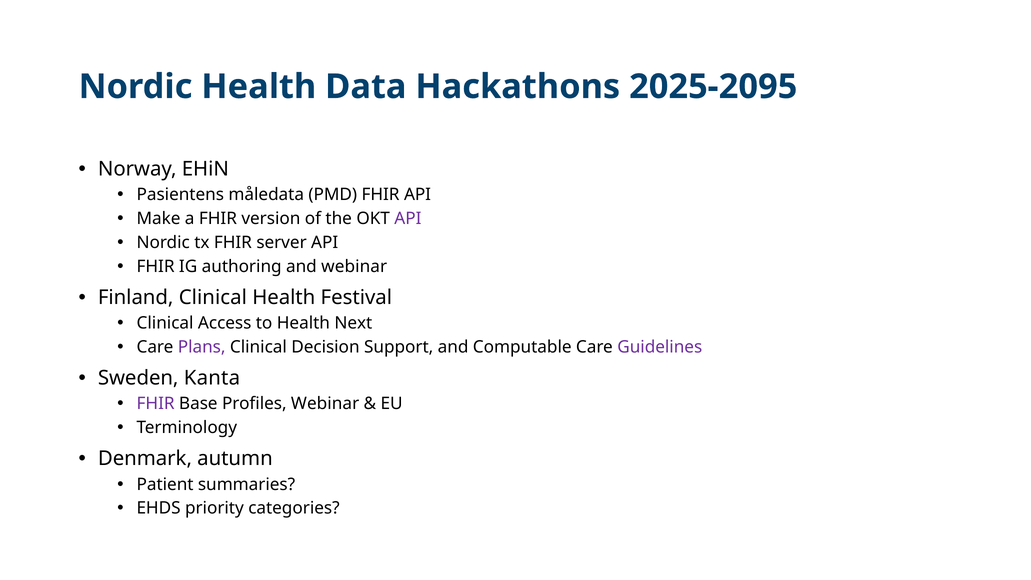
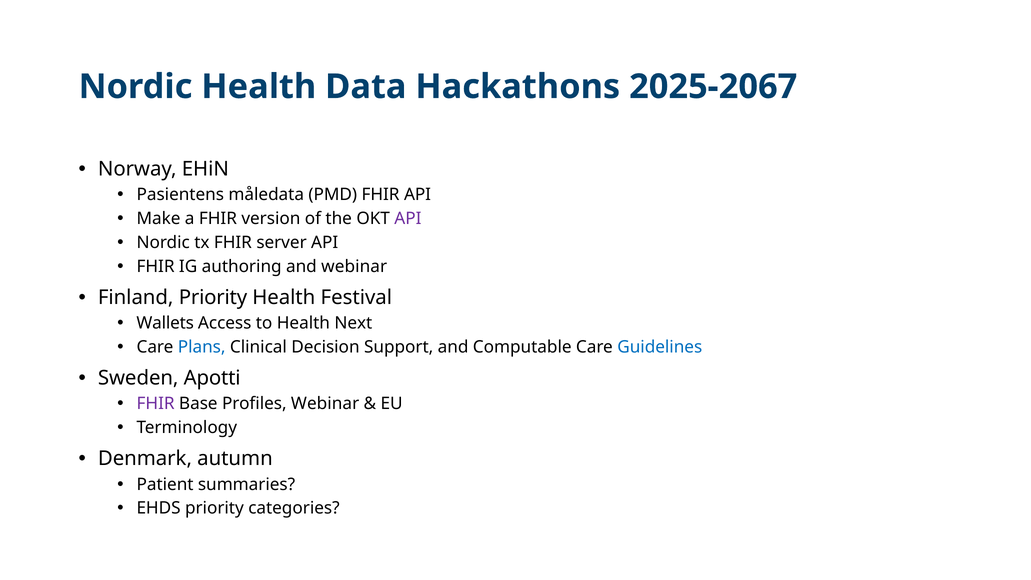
2025-2095: 2025-2095 -> 2025-2067
Finland Clinical: Clinical -> Priority
Clinical at (165, 323): Clinical -> Wallets
Plans colour: purple -> blue
Guidelines colour: purple -> blue
Kanta: Kanta -> Apotti
